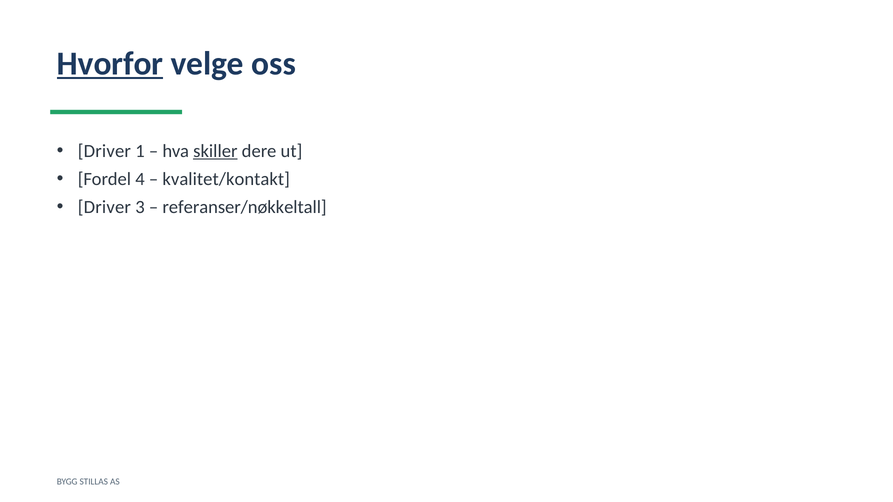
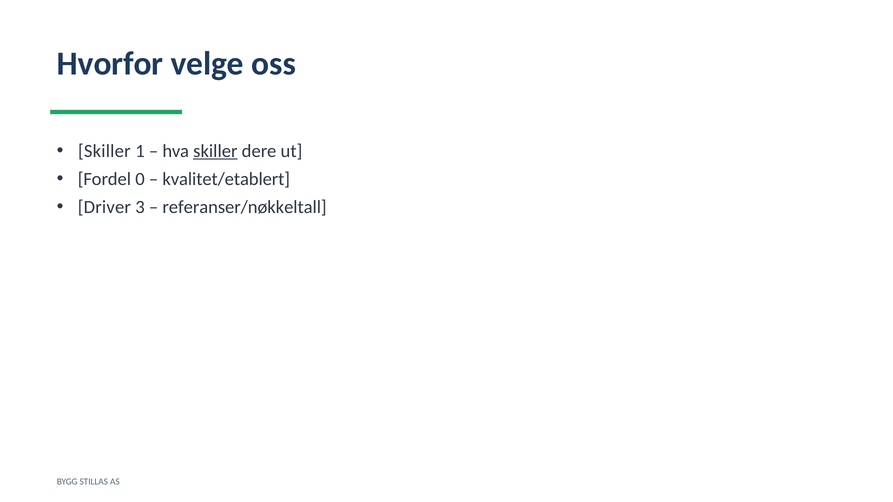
Hvorfor underline: present -> none
Driver at (104, 151): Driver -> Skiller
4: 4 -> 0
kvalitet/kontakt: kvalitet/kontakt -> kvalitet/etablert
